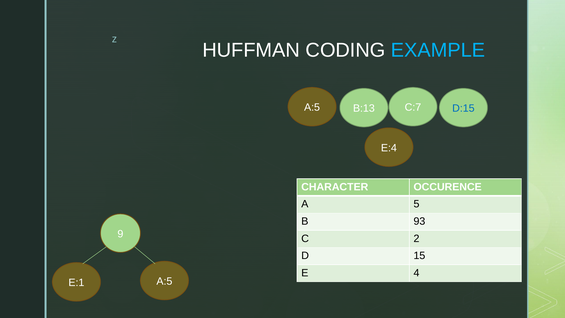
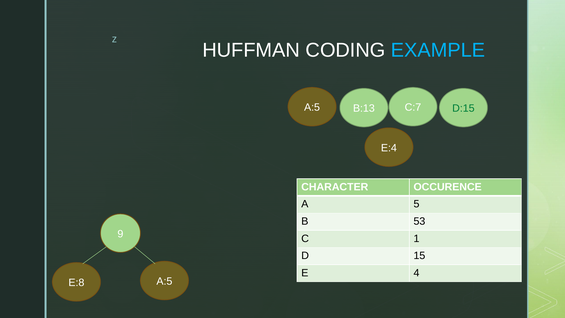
D:15 colour: blue -> green
93: 93 -> 53
2: 2 -> 1
E:1: E:1 -> E:8
